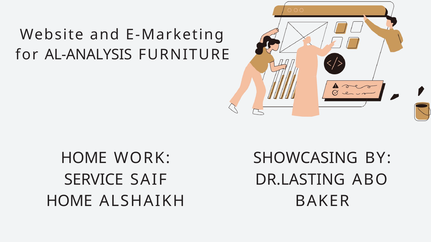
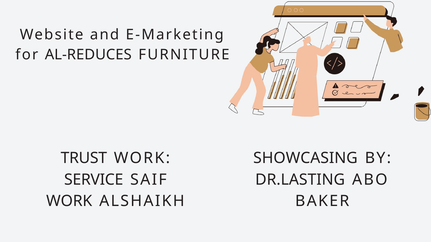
AL-ANALYSIS: AL-ANALYSIS -> AL-REDUCES
HOME at (84, 158): HOME -> TRUST
HOME at (69, 201): HOME -> WORK
